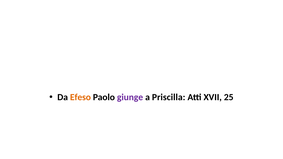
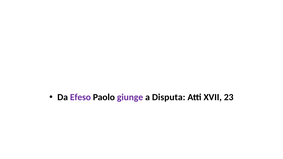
Efeso colour: orange -> purple
Priscilla: Priscilla -> Disputa
25: 25 -> 23
